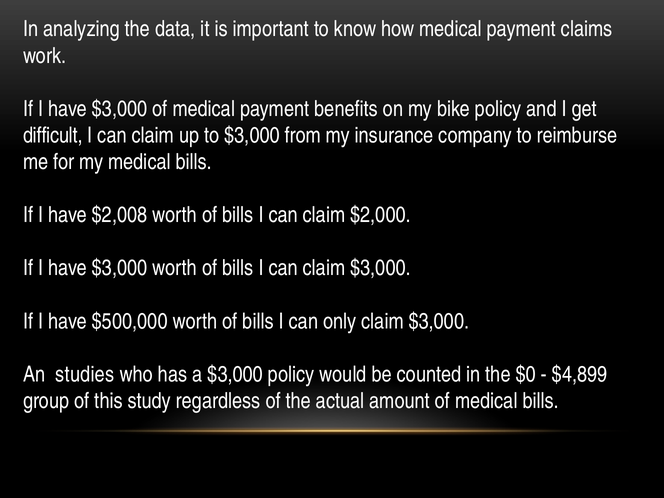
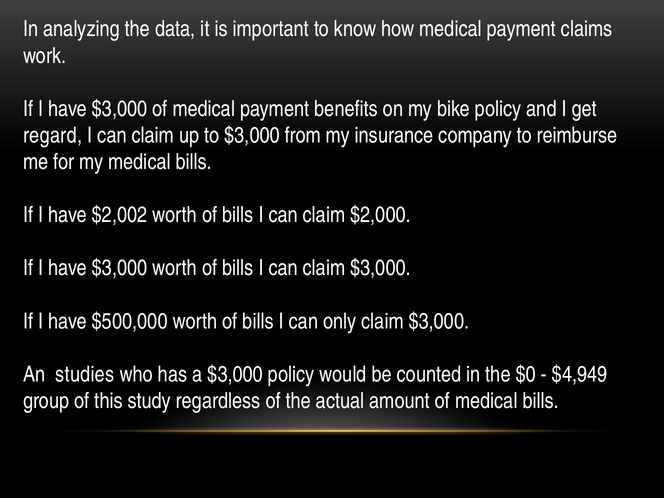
difficult: difficult -> regard
$2,008: $2,008 -> $2,002
$4,899: $4,899 -> $4,949
